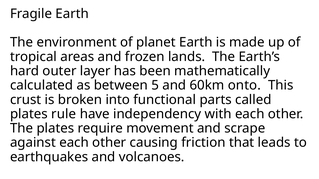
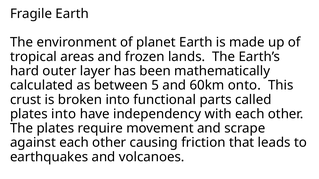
plates rule: rule -> into
